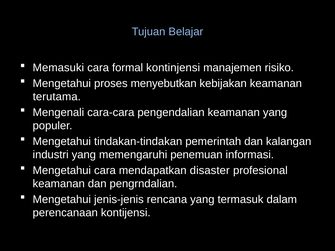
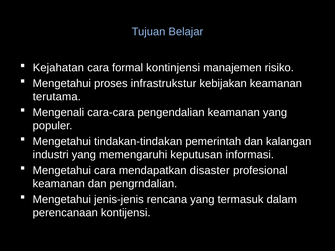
Memasuki: Memasuki -> Kejahatan
menyebutkan: menyebutkan -> infrastrukstur
penemuan: penemuan -> keputusan
